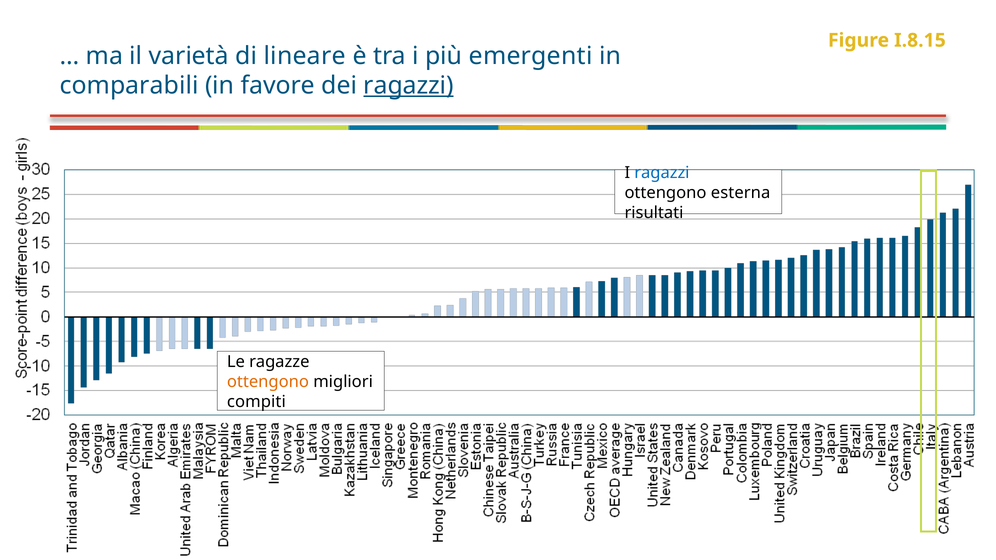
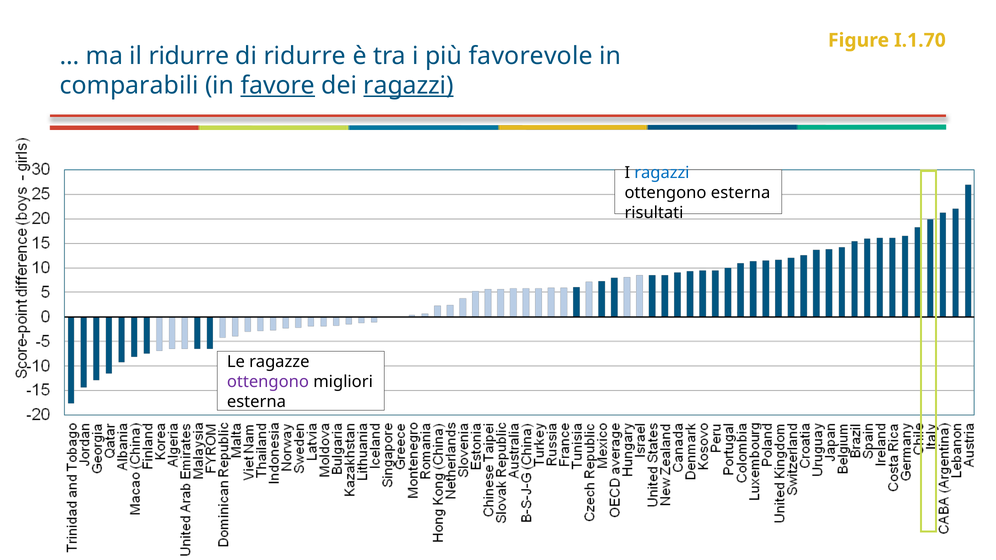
I.8.15: I.8.15 -> I.1.70
il varietà: varietà -> ridurre
di lineare: lineare -> ridurre
emergenti: emergenti -> favorevole
favore underline: none -> present
ottengono at (268, 382) colour: orange -> purple
compiti at (256, 402): compiti -> esterna
